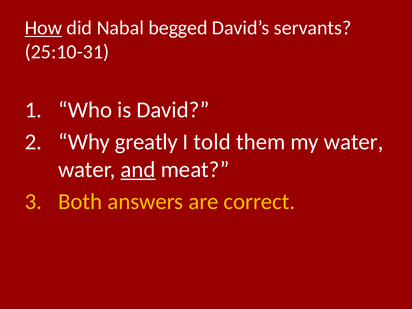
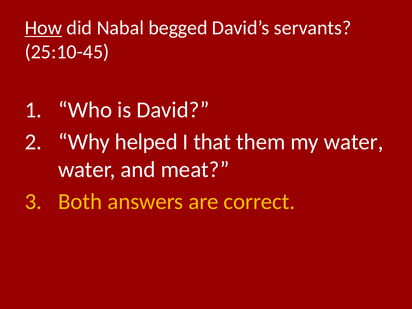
25:10-31: 25:10-31 -> 25:10-45
greatly: greatly -> helped
told: told -> that
and underline: present -> none
